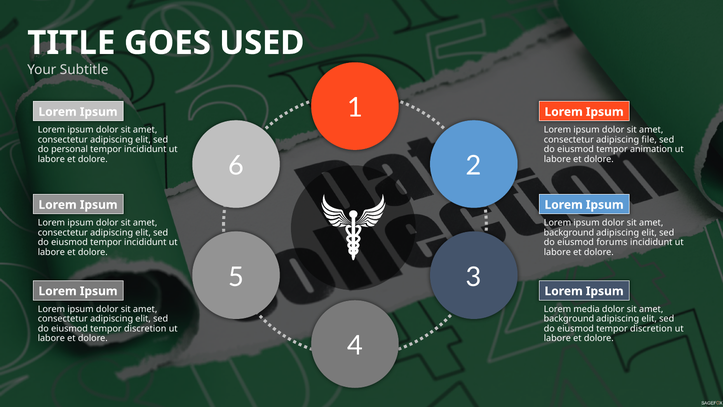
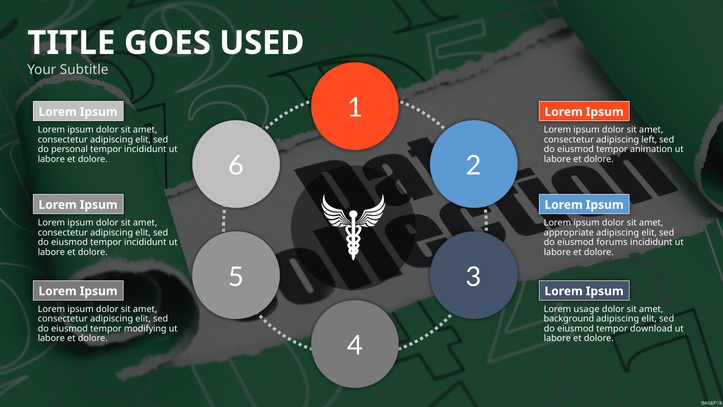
file: file -> left
background at (569, 232): background -> appropriate
media: media -> usage
discretion at (145, 328): discretion -> modifying
discretion at (651, 328): discretion -> download
